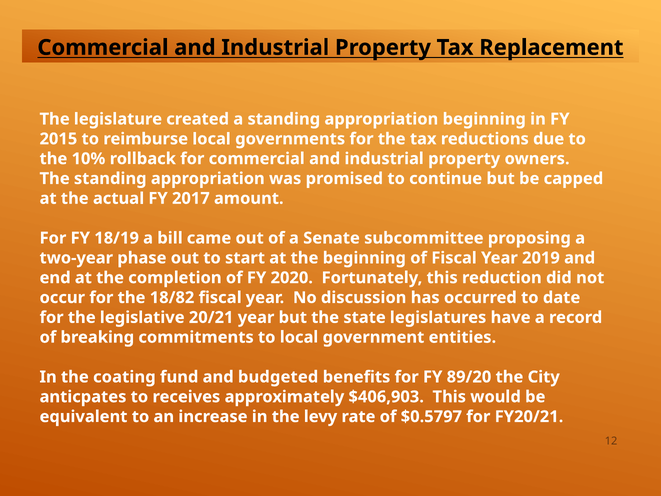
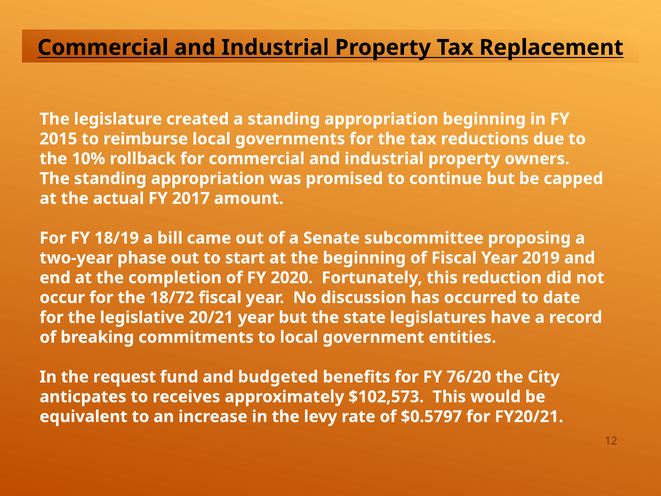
18/82: 18/82 -> 18/72
coating: coating -> request
89/20: 89/20 -> 76/20
$406,903: $406,903 -> $102,573
